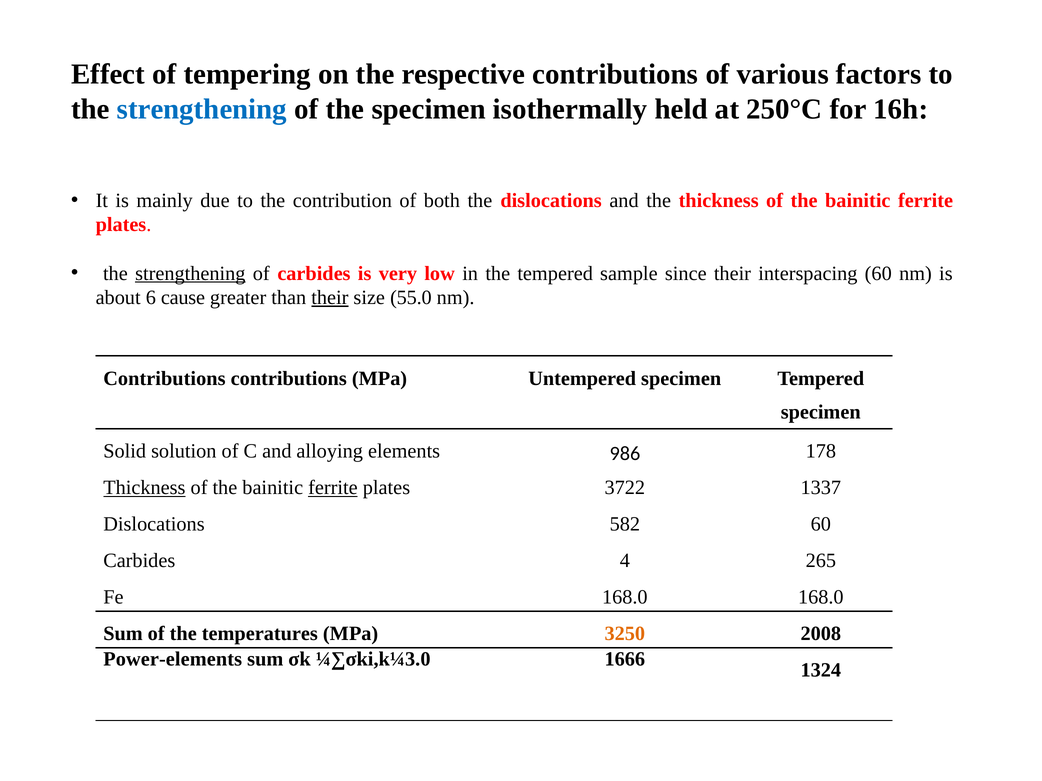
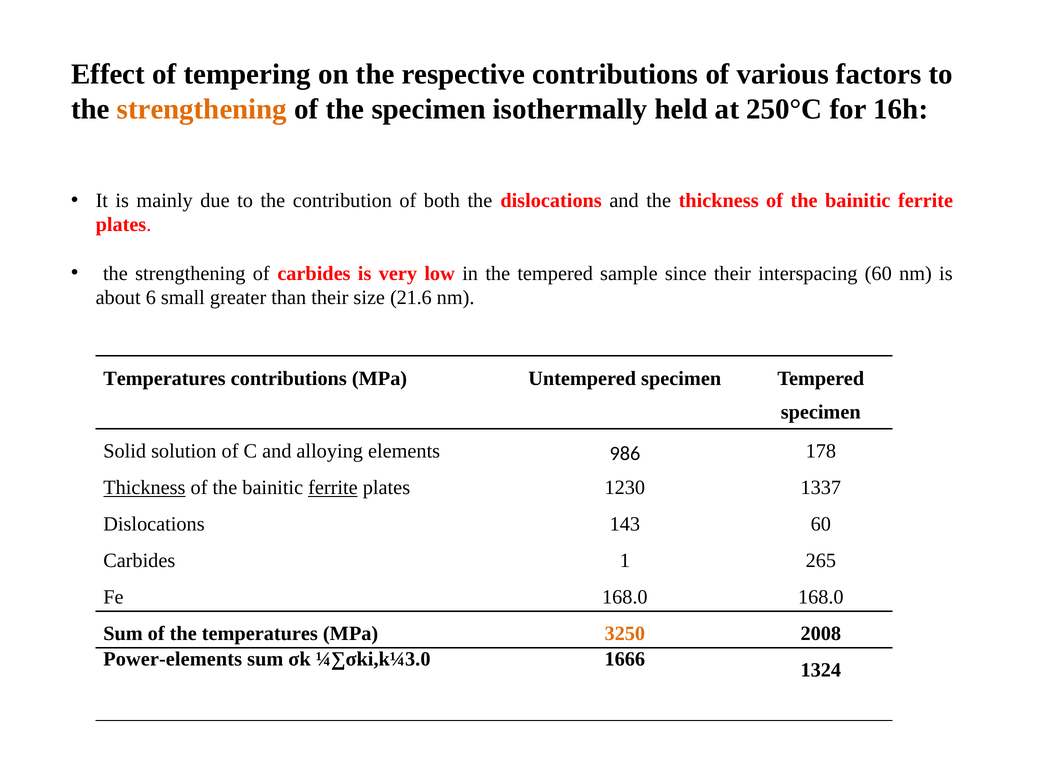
strengthening at (202, 109) colour: blue -> orange
strengthening at (190, 274) underline: present -> none
cause: cause -> small
their at (330, 298) underline: present -> none
55.0: 55.0 -> 21.6
Contributions at (164, 379): Contributions -> Temperatures
3722: 3722 -> 1230
582: 582 -> 143
4: 4 -> 1
